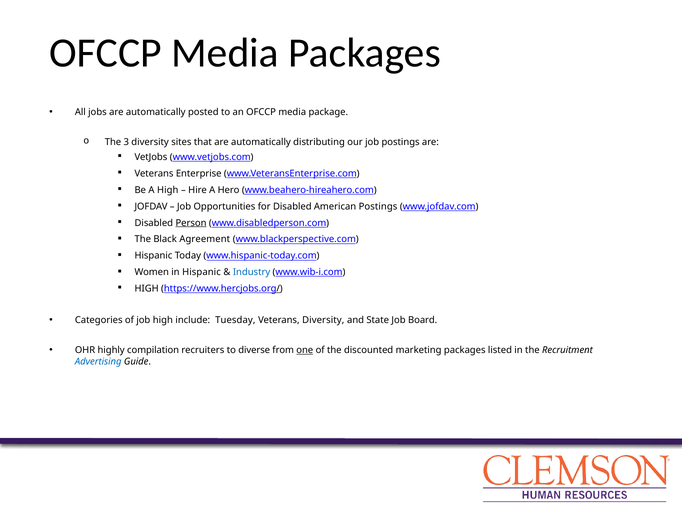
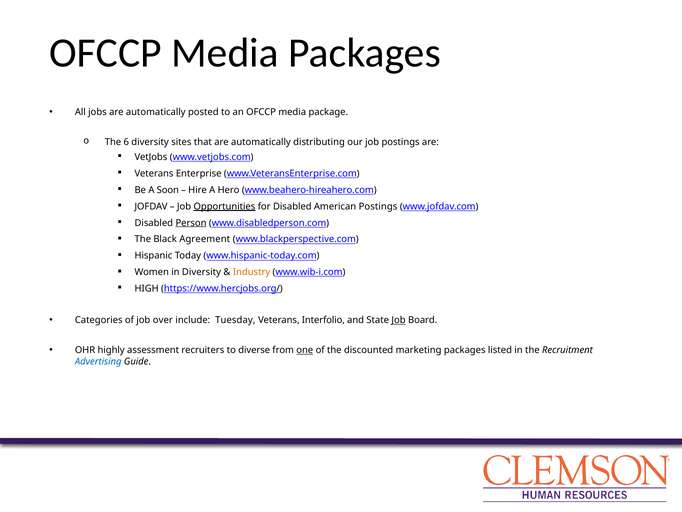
3: 3 -> 6
A High: High -> Soon
Opportunities underline: none -> present
in Hispanic: Hispanic -> Diversity
Industry colour: blue -> orange
job high: high -> over
Veterans Diversity: Diversity -> Interfolio
Job at (399, 320) underline: none -> present
compilation: compilation -> assessment
